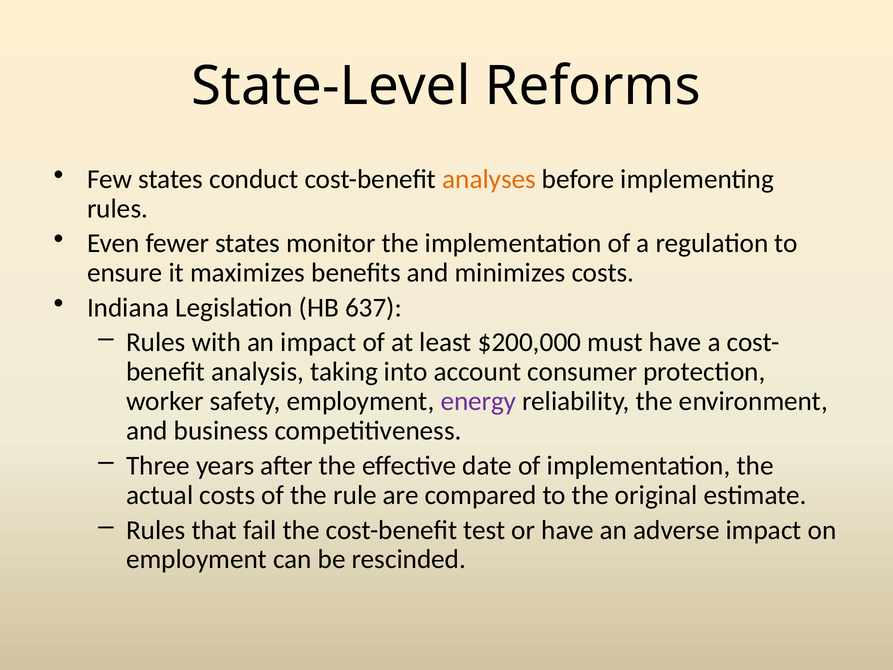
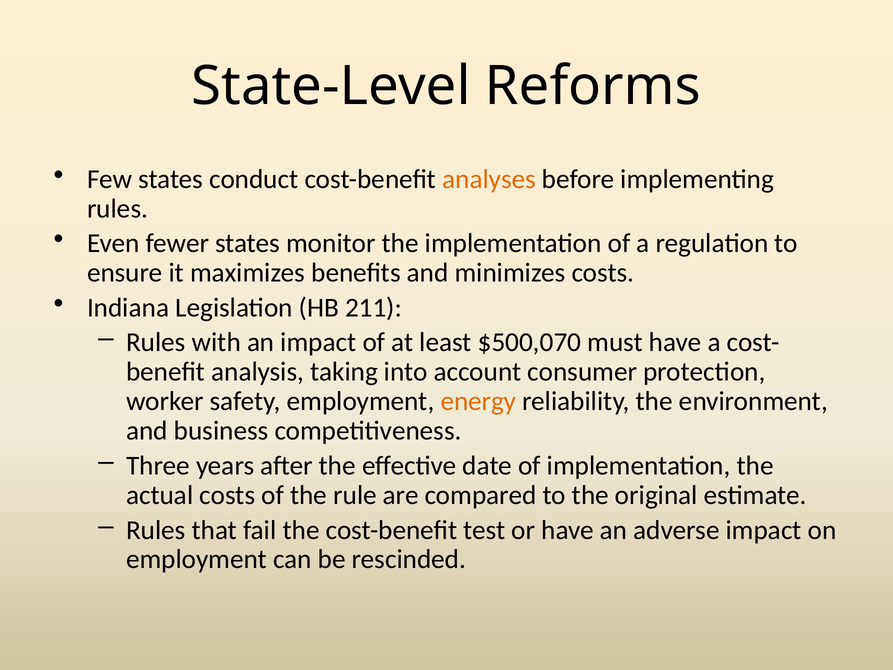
637: 637 -> 211
$200,000: $200,000 -> $500,070
energy colour: purple -> orange
